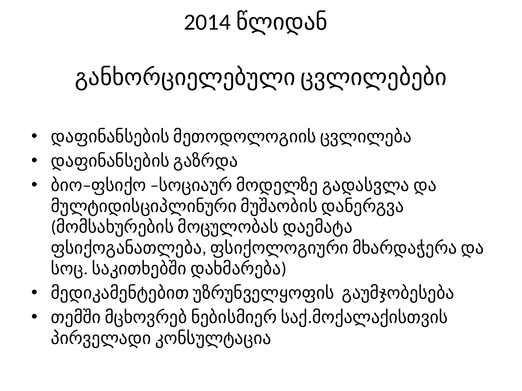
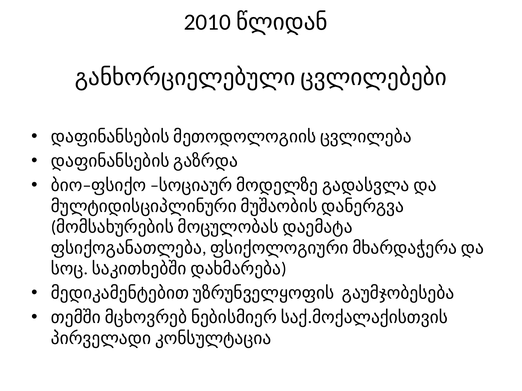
2014: 2014 -> 2010
